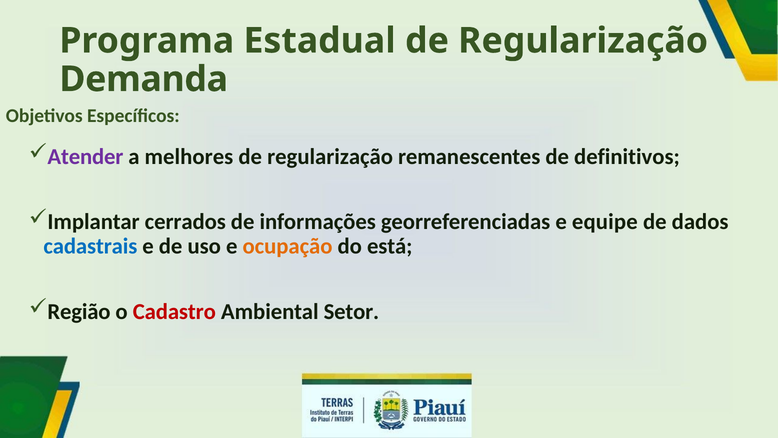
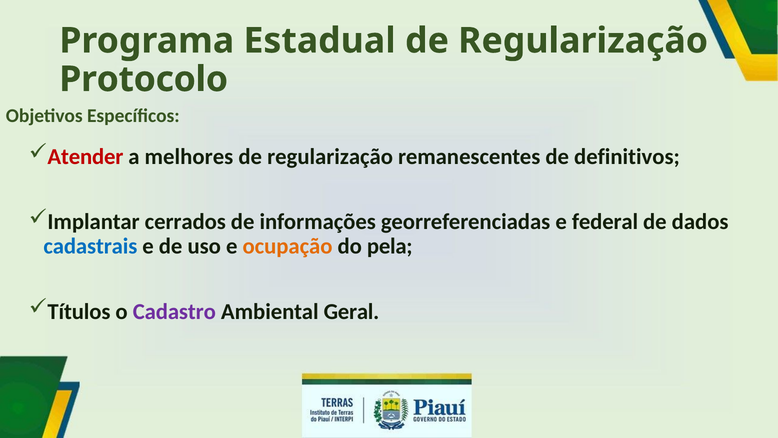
Demanda: Demanda -> Protocolo
Atender colour: purple -> red
equipe: equipe -> federal
está: está -> pela
Região: Região -> Títulos
Cadastro colour: red -> purple
Setor: Setor -> Geral
